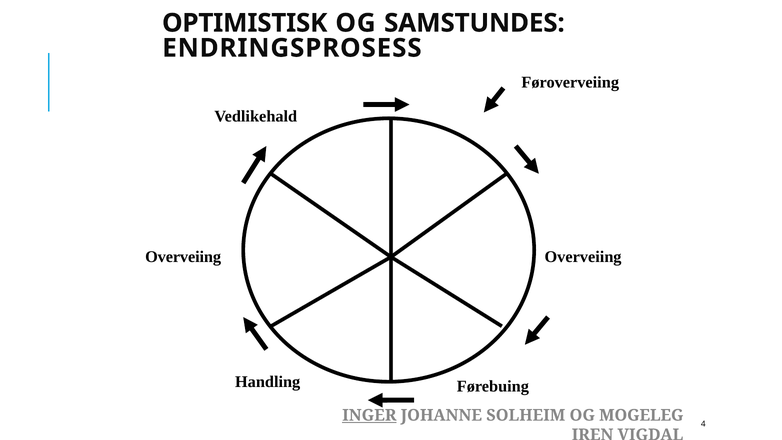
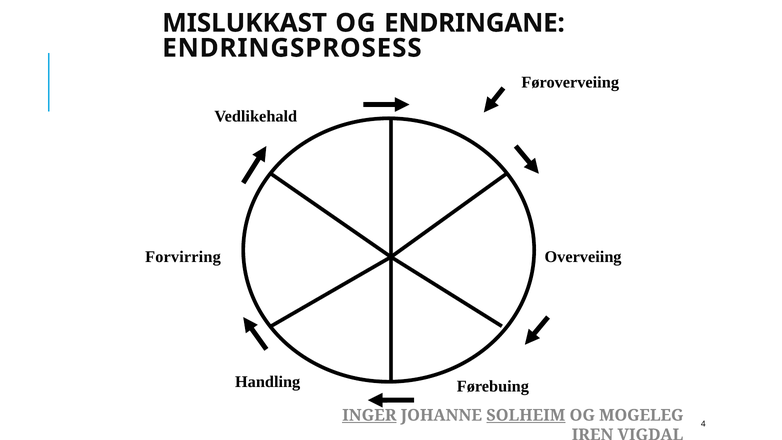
OPTIMISTISK: OPTIMISTISK -> MISLUKKAST
SAMSTUNDES: SAMSTUNDES -> ENDRINGANE
Overveiing at (183, 257): Overveiing -> Forvirring
SOLHEIM underline: none -> present
